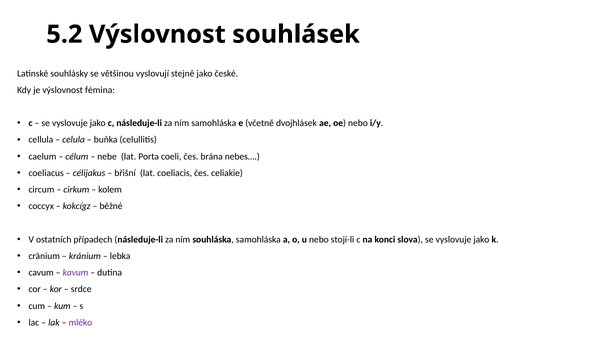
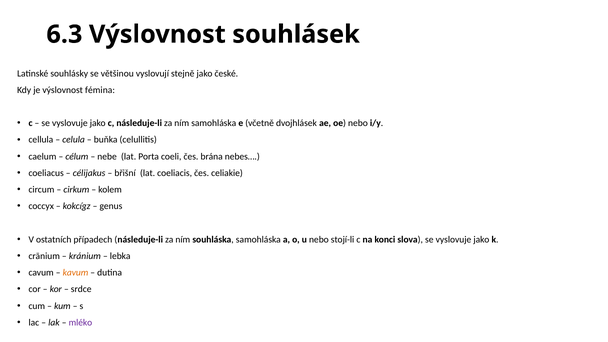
5.2: 5.2 -> 6.3
běžné: běžné -> genus
kavum colour: purple -> orange
